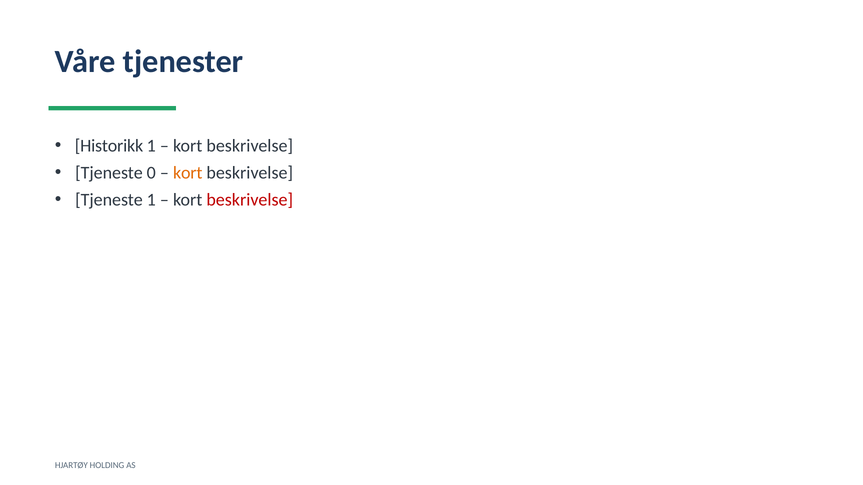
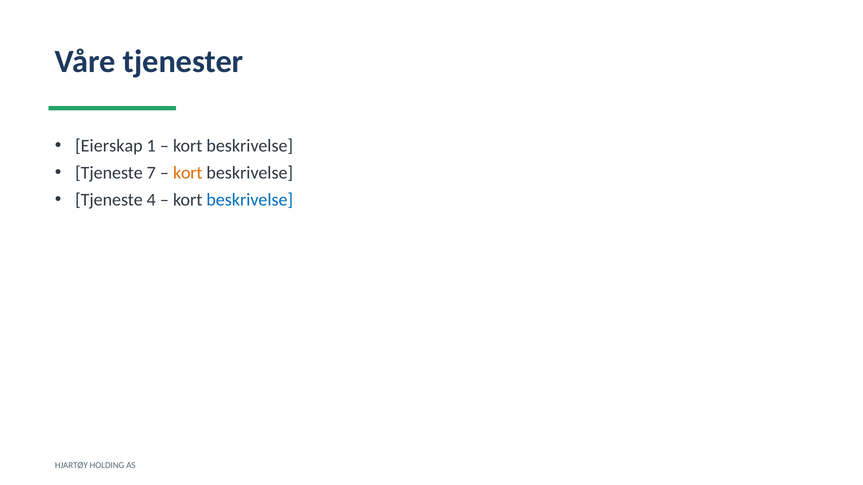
Historikk: Historikk -> Eierskap
0: 0 -> 7
Tjeneste 1: 1 -> 4
beskrivelse at (250, 200) colour: red -> blue
